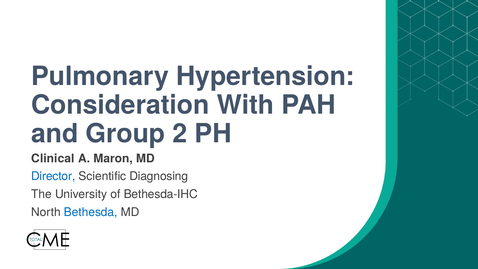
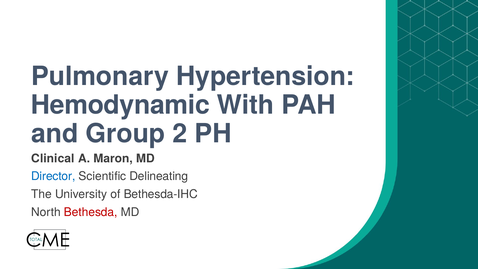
Consideration: Consideration -> Hemodynamic
Diagnosing: Diagnosing -> Delineating
Bethesda colour: blue -> red
